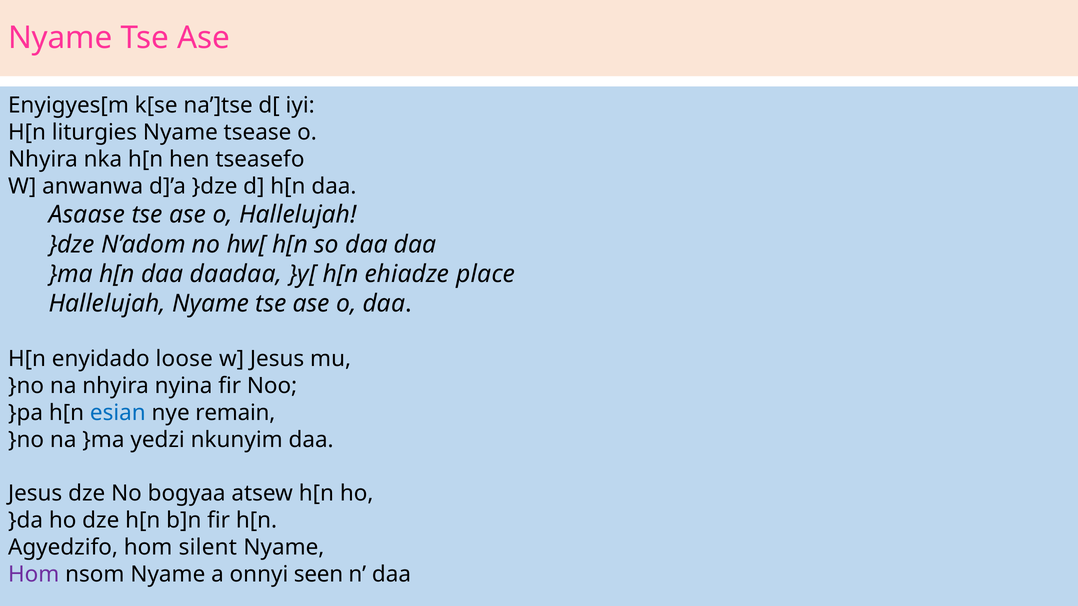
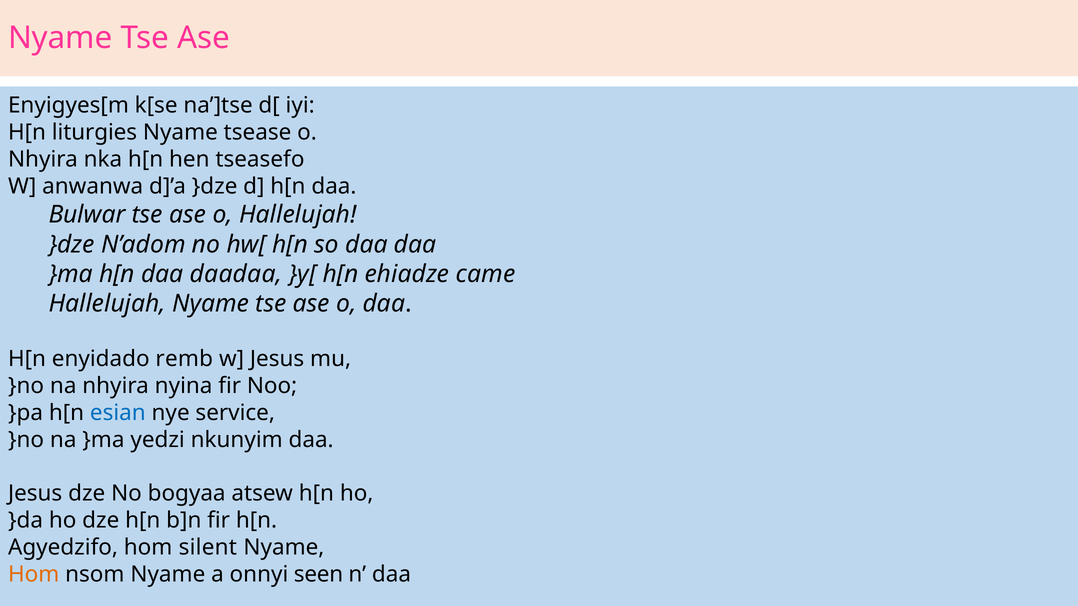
Asaase: Asaase -> Bulwar
place: place -> came
loose: loose -> remb
remain: remain -> service
Hom at (34, 575) colour: purple -> orange
